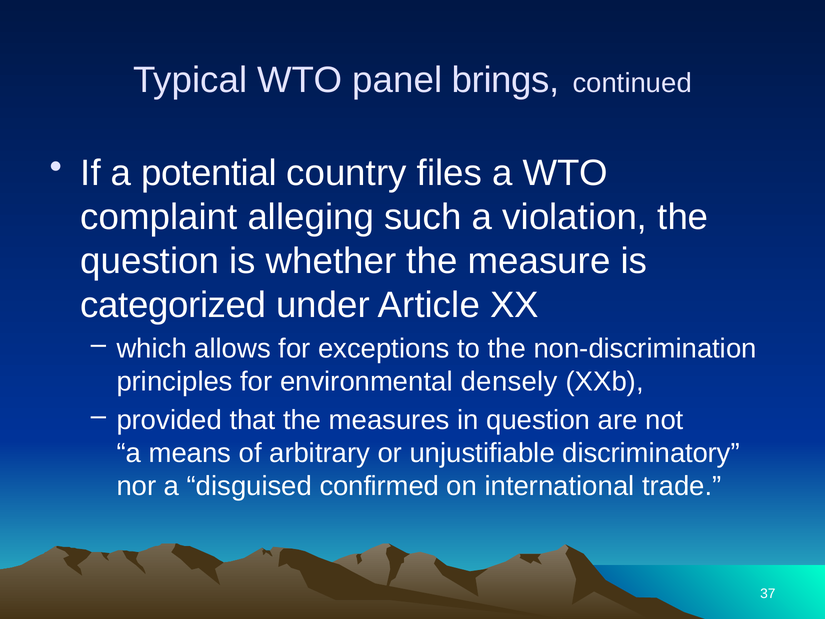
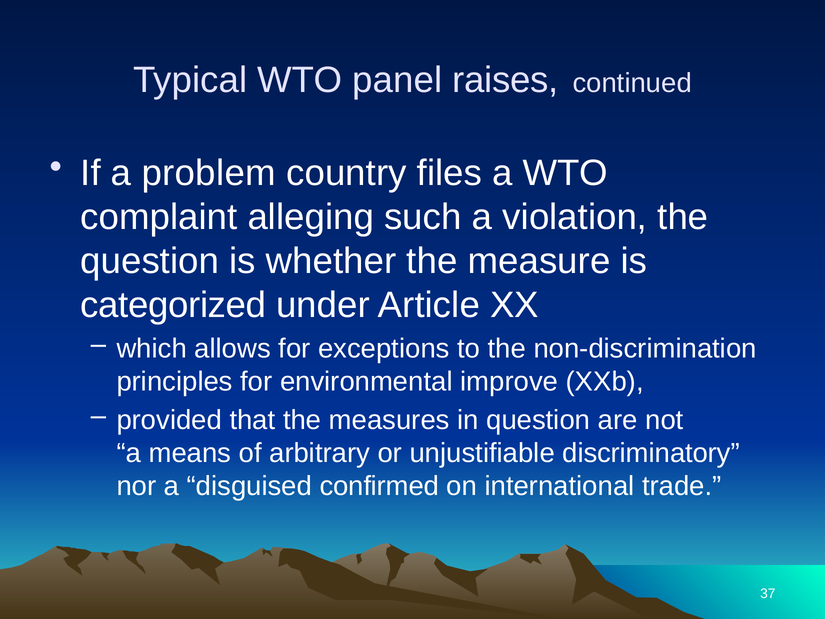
brings: brings -> raises
potential: potential -> problem
densely: densely -> improve
